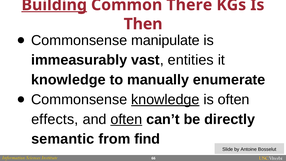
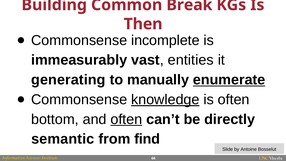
Building underline: present -> none
There: There -> Break
manipulate: manipulate -> incomplete
knowledge at (68, 80): knowledge -> generating
enumerate underline: none -> present
effects: effects -> bottom
